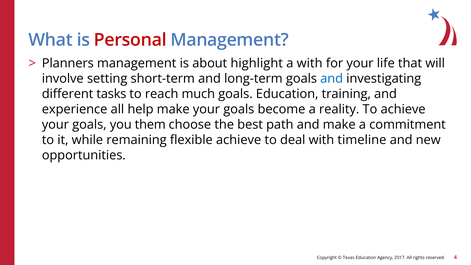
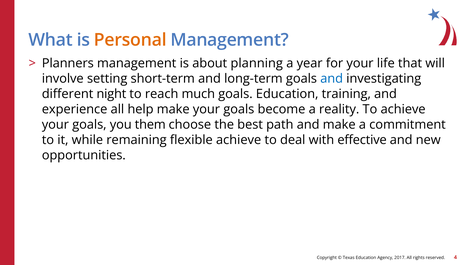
Personal colour: red -> orange
highlight: highlight -> planning
a with: with -> year
tasks: tasks -> night
timeline: timeline -> effective
